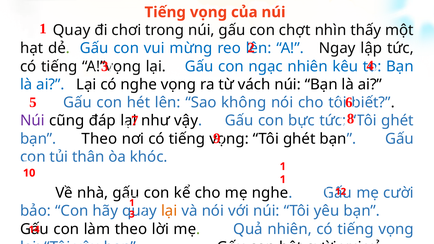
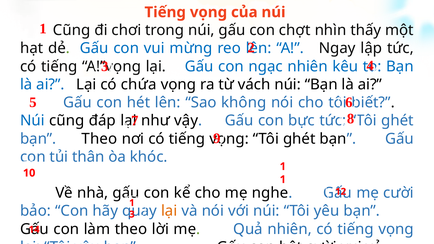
Quay at (72, 30): Quay -> Cũng
có nghe: nghe -> chứa
Núi at (32, 121) colour: purple -> blue
